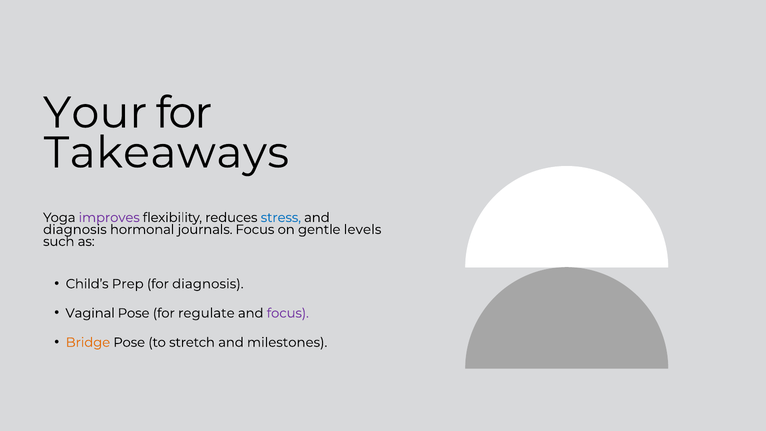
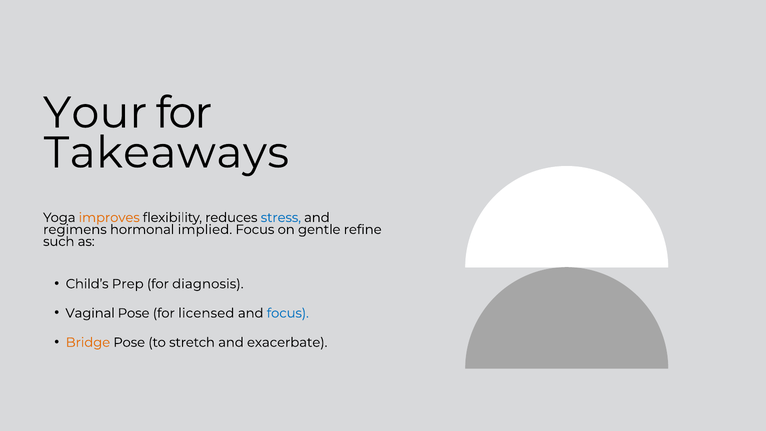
improves colour: purple -> orange
diagnosis at (75, 229): diagnosis -> regimens
journals: journals -> implied
levels: levels -> refine
regulate: regulate -> licensed
focus at (288, 313) colour: purple -> blue
milestones: milestones -> exacerbate
